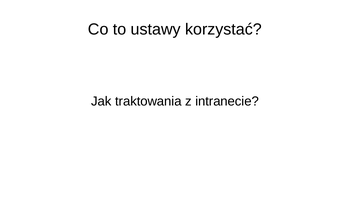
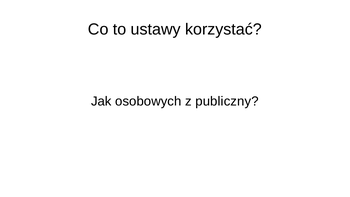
traktowania: traktowania -> osobowych
intranecie: intranecie -> publiczny
